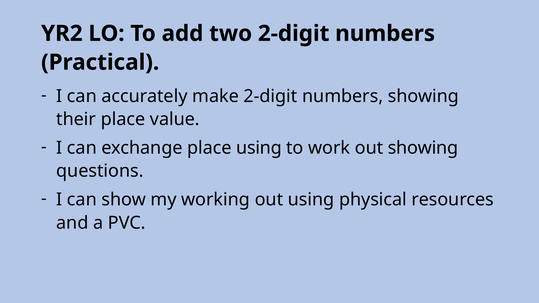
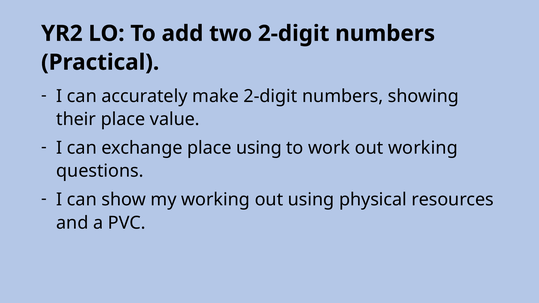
out showing: showing -> working
